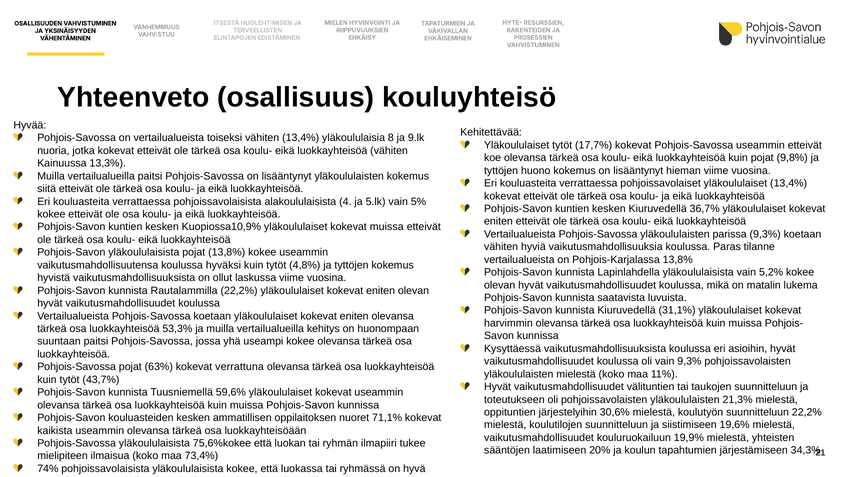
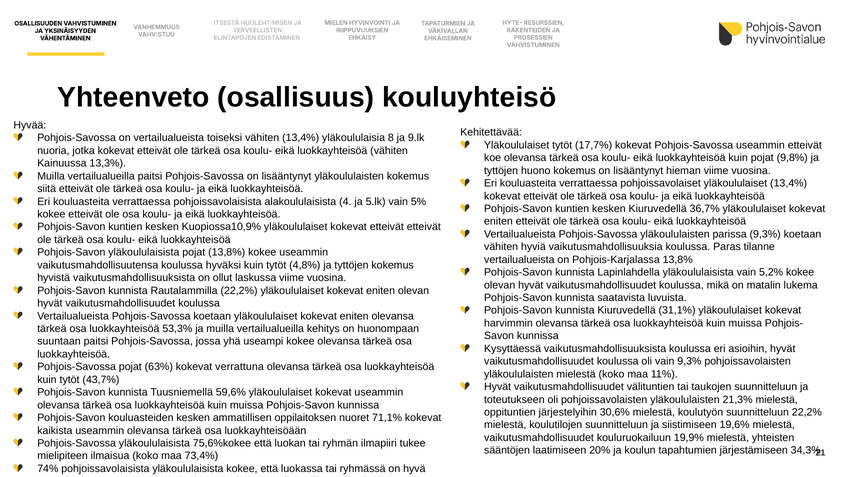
yläkoululaiset kokevat muissa: muissa -> etteivät
